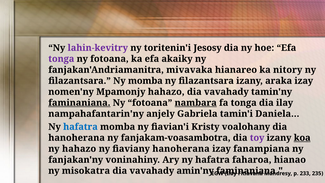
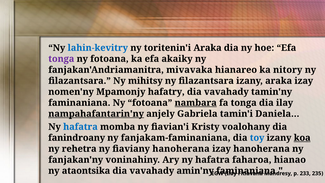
lahin-kevitry colour: purple -> blue
toritenin'i Jesosy: Jesosy -> Araka
Ny momba: momba -> mihitsy
Mpamonjy hahazo: hahazo -> hafatry
faminaniana at (79, 103) underline: present -> none
nampahafantarin'ny underline: none -> present
hanoherana at (77, 138): hanoherana -> fanindroany
fanjakam-voasambotra: fanjakam-voasambotra -> fanjakam-faminaniana
toy colour: purple -> blue
ny hahazo: hahazo -> rehetra
izay fanampiana: fanampiana -> hanoherana
misokatra: misokatra -> ataontsika
